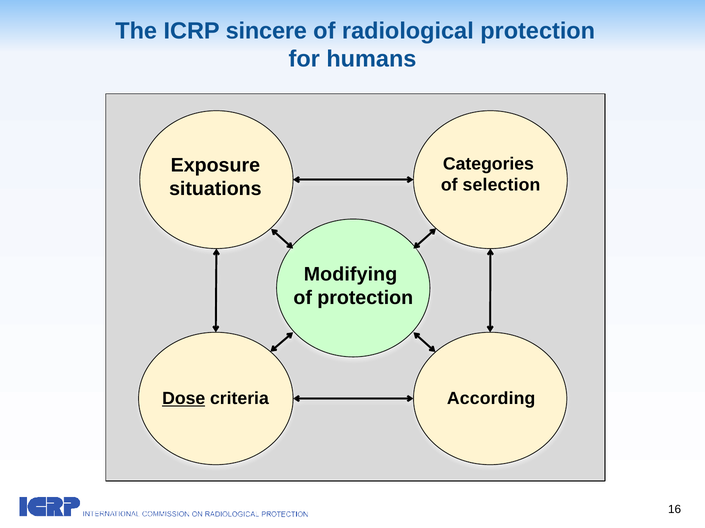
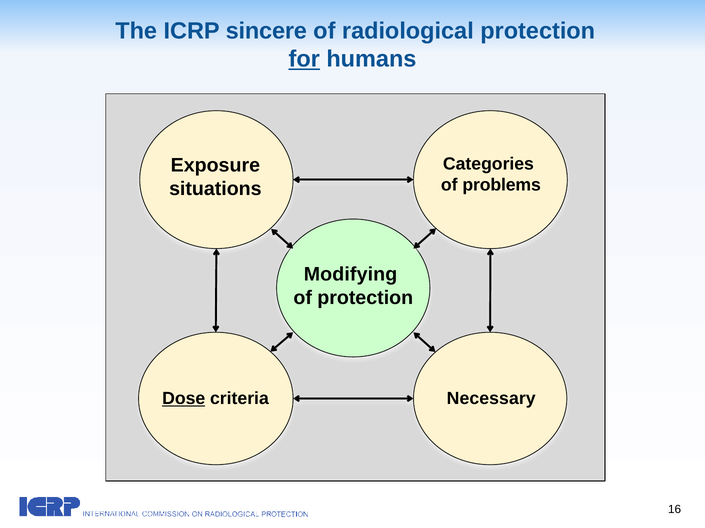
for underline: none -> present
selection: selection -> problems
According: According -> Necessary
